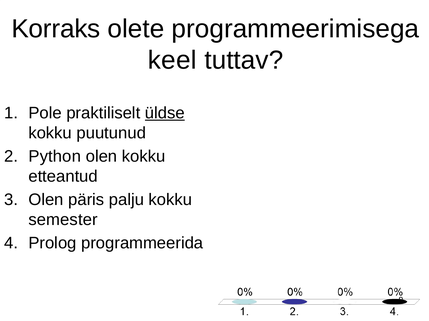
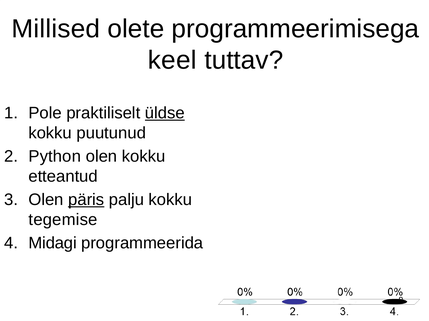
Korraks: Korraks -> Millised
päris underline: none -> present
semester: semester -> tegemise
Prolog: Prolog -> Midagi
